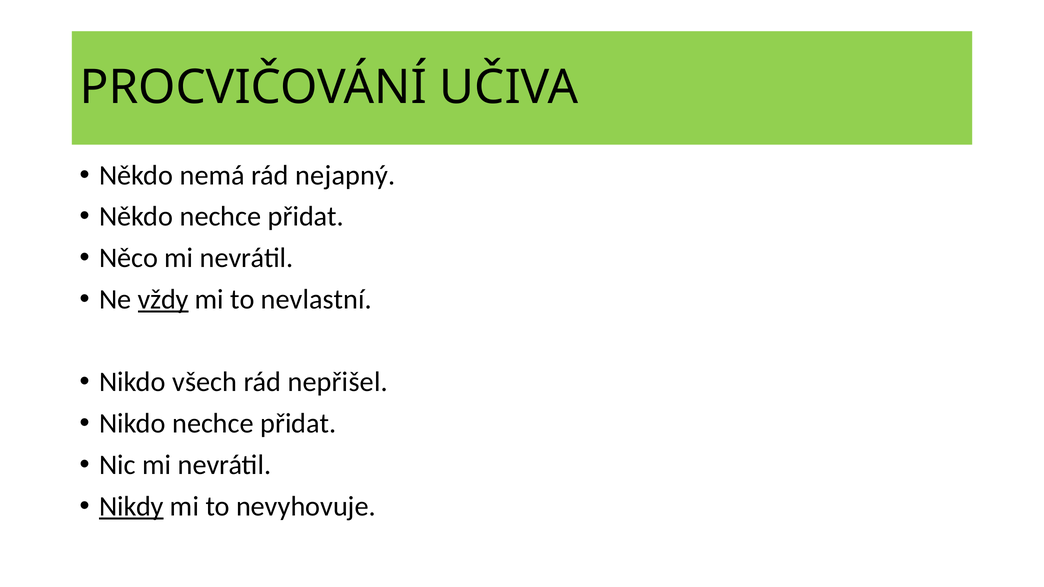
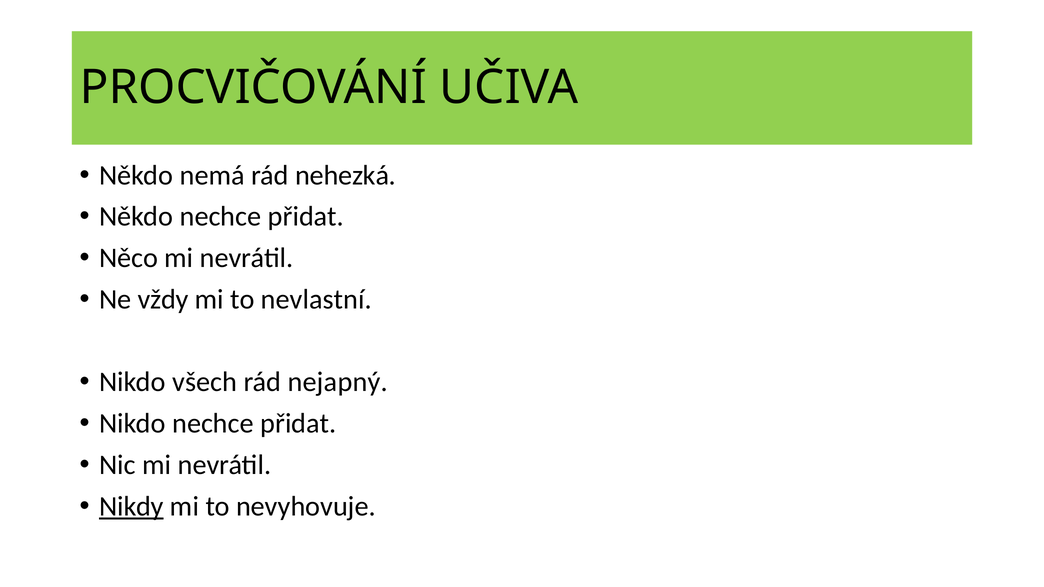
nejapný: nejapný -> nehezká
vždy underline: present -> none
nepřišel: nepřišel -> nejapný
